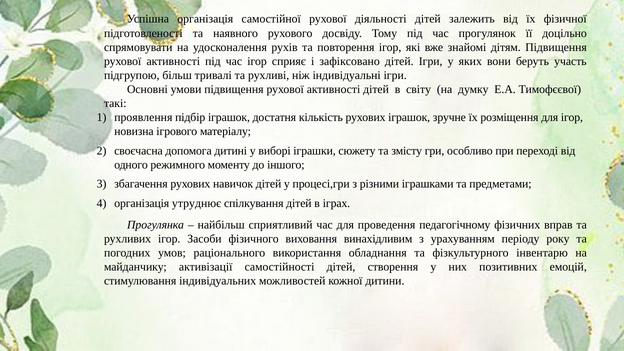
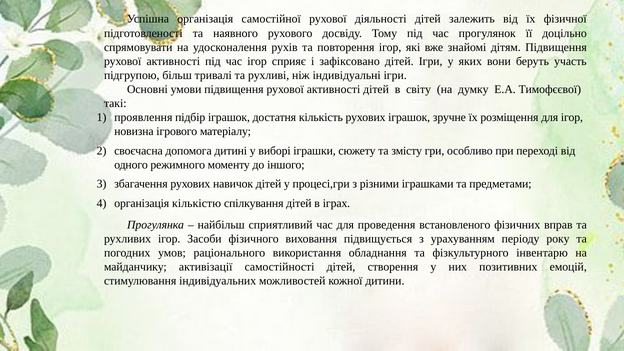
утруднює: утруднює -> кількістю
педагогічному: педагогічному -> встановленого
винахідливим: винахідливим -> підвищується
